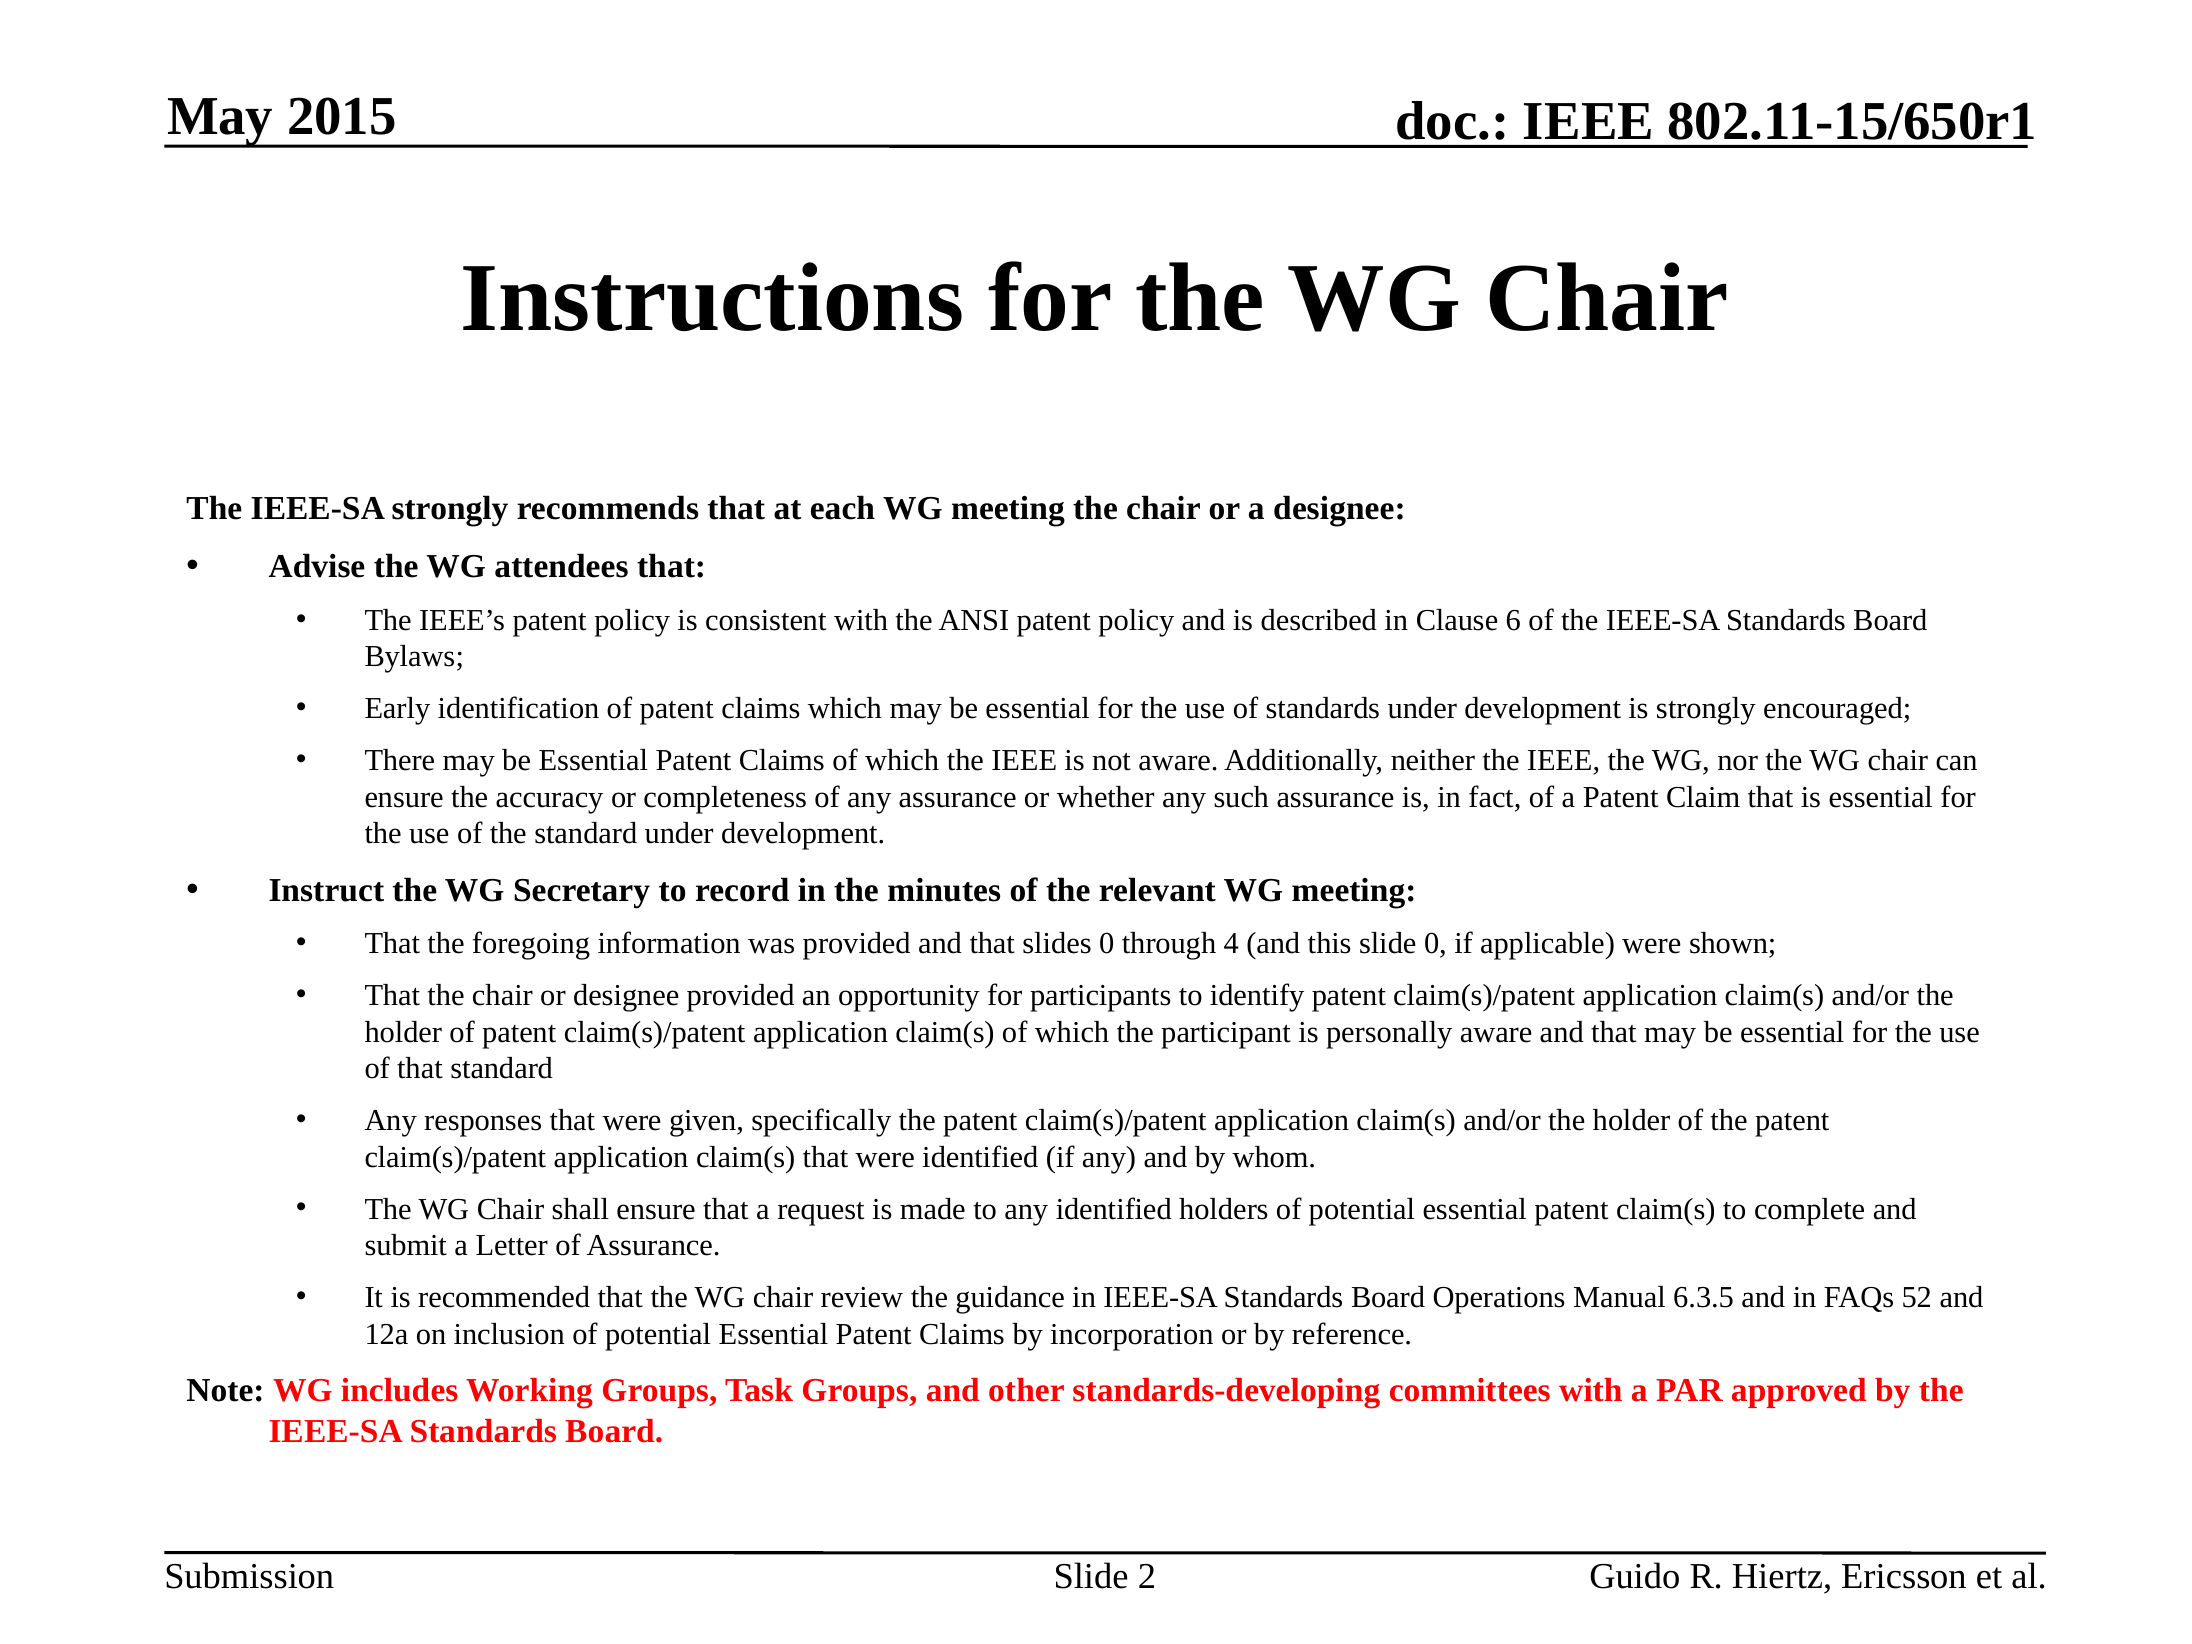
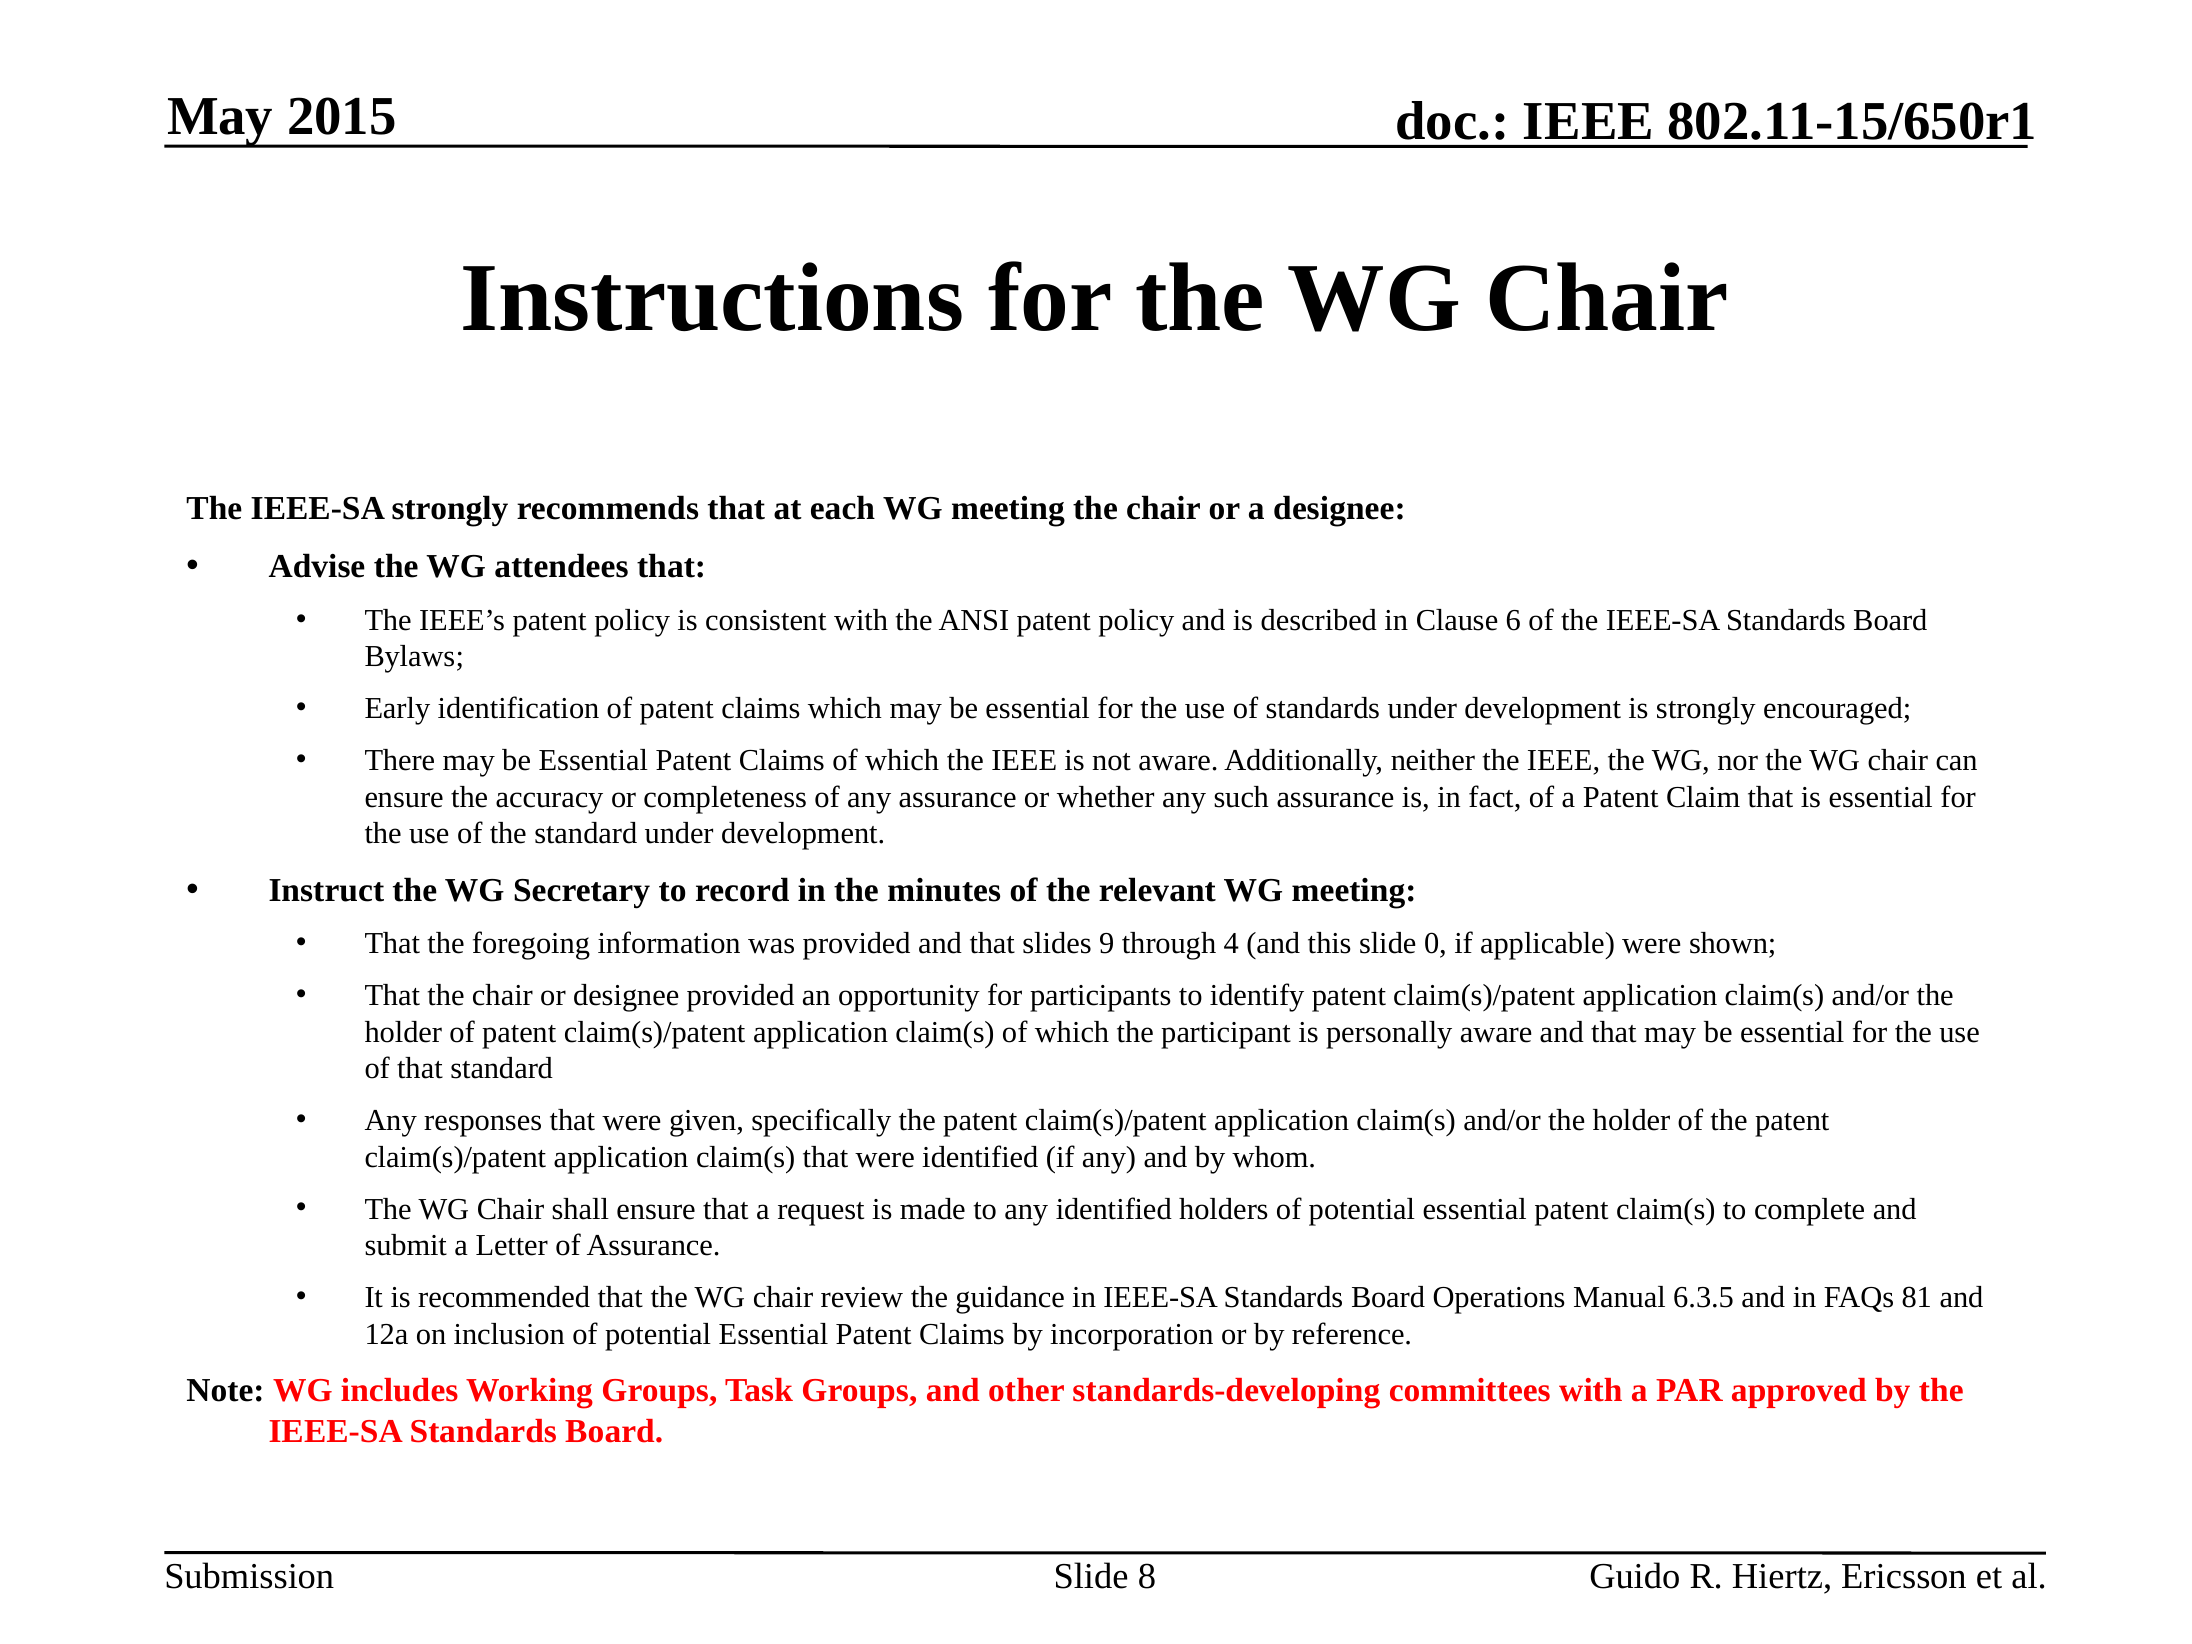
slides 0: 0 -> 9
52: 52 -> 81
2: 2 -> 8
